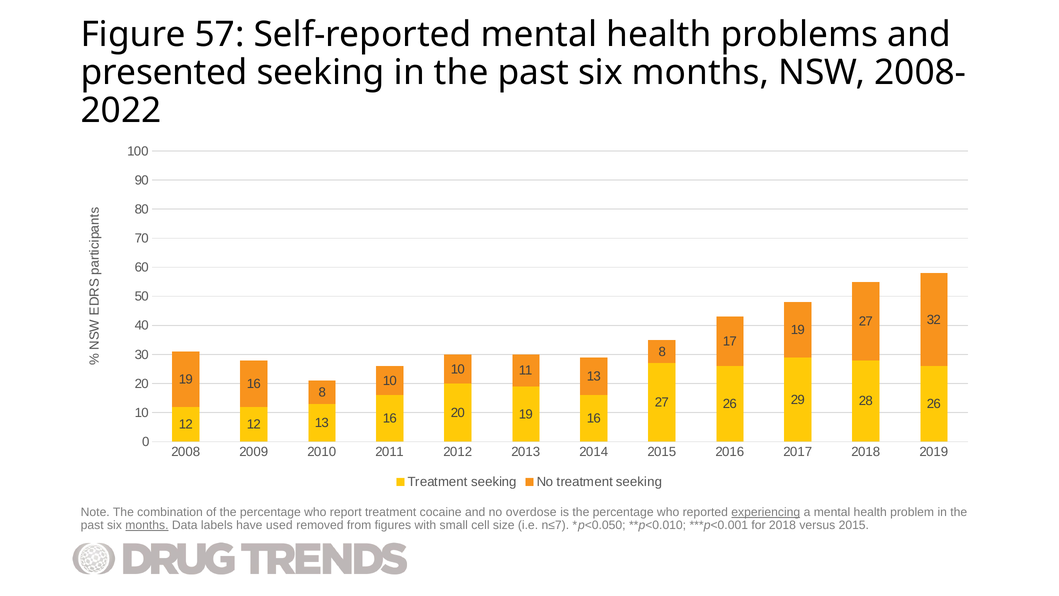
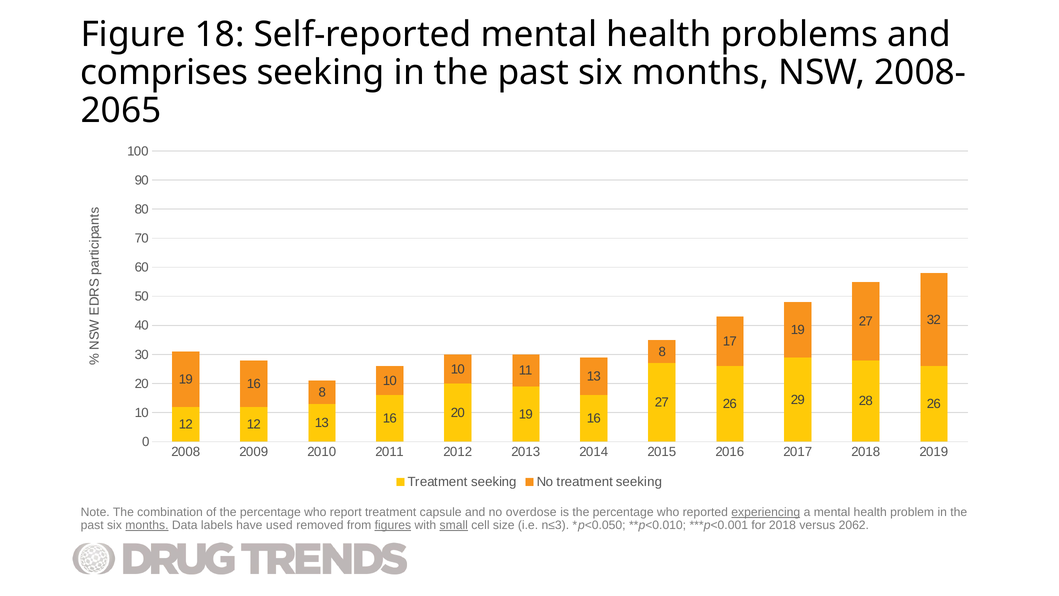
57: 57 -> 18
presented: presented -> comprises
2022: 2022 -> 2065
cocaine: cocaine -> capsule
figures underline: none -> present
small underline: none -> present
n≤7: n≤7 -> n≤3
versus 2015: 2015 -> 2062
